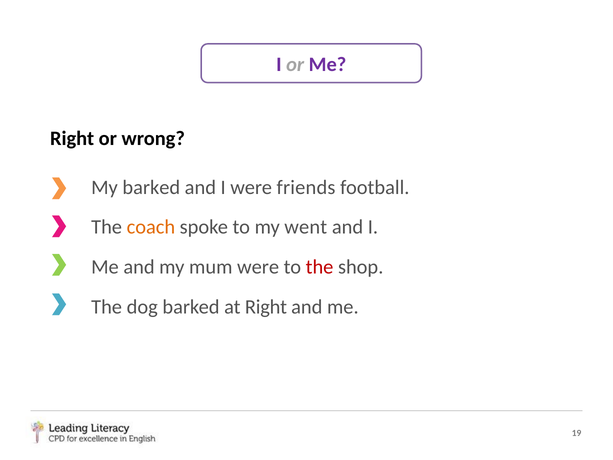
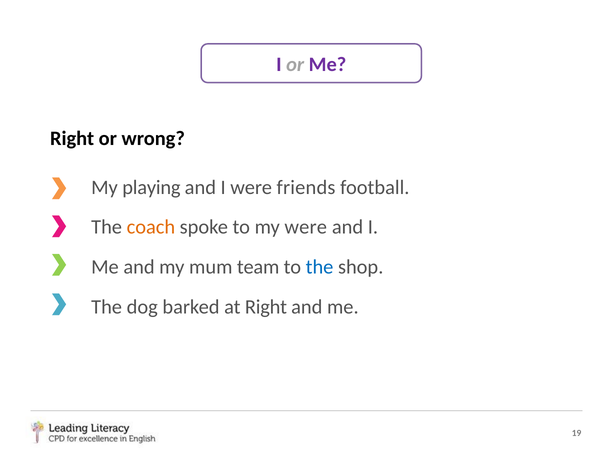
My barked: barked -> playing
my went: went -> were
mum were: were -> team
the at (320, 267) colour: red -> blue
